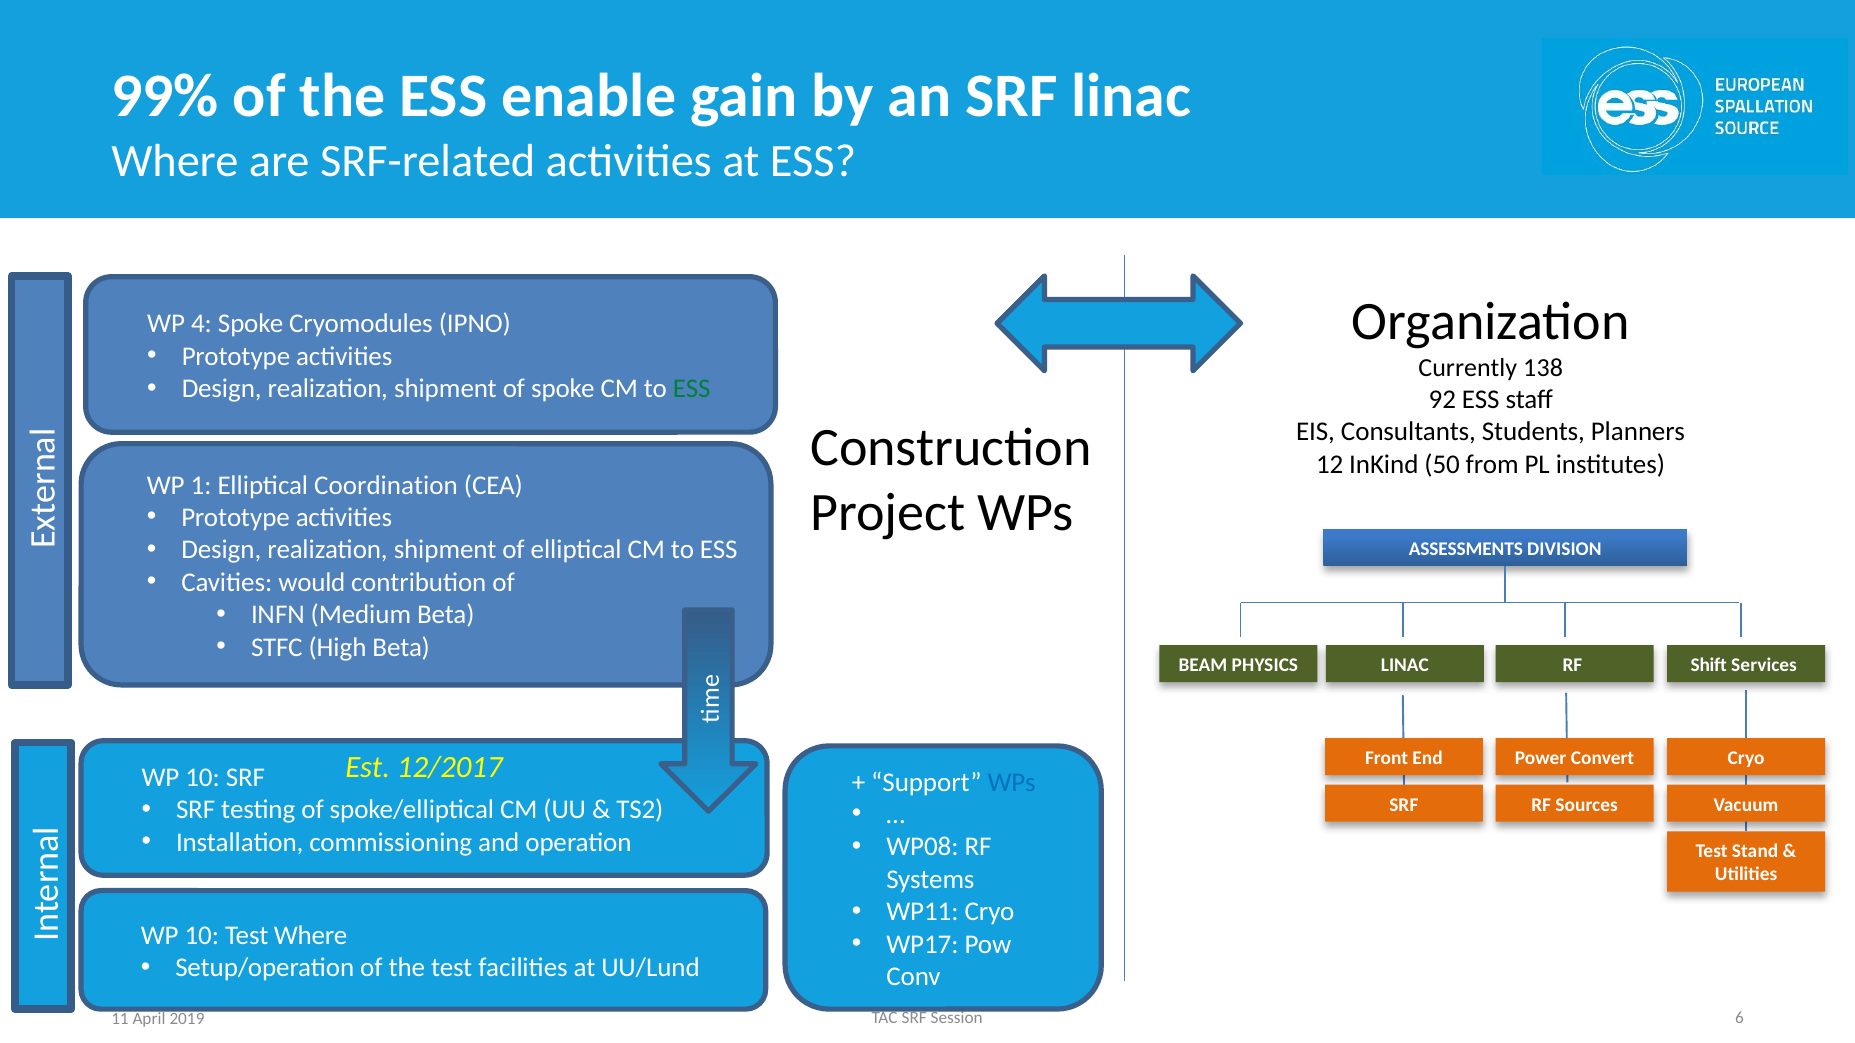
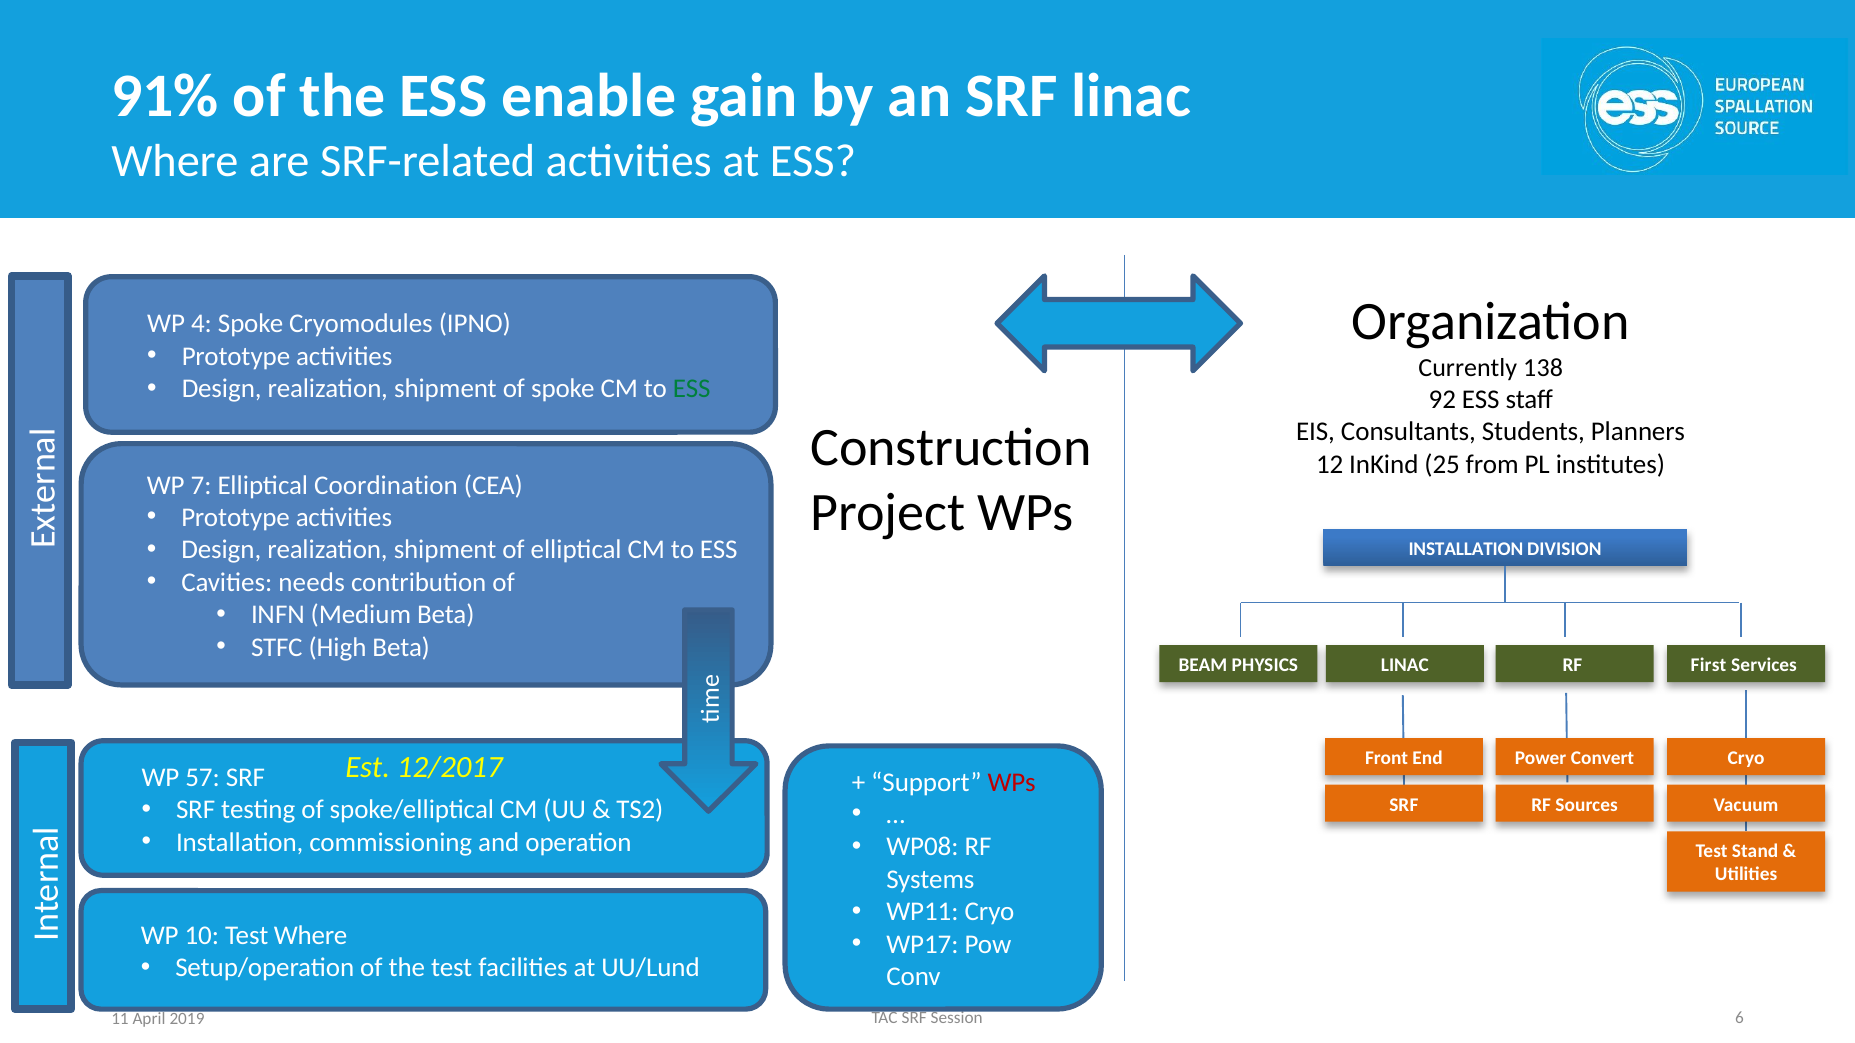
99%: 99% -> 91%
50: 50 -> 25
1: 1 -> 7
ASSESSMENTS at (1466, 549): ASSESSMENTS -> INSTALLATION
would: would -> needs
Shift: Shift -> First
10 at (203, 778): 10 -> 57
WPs at (1012, 782) colour: blue -> red
